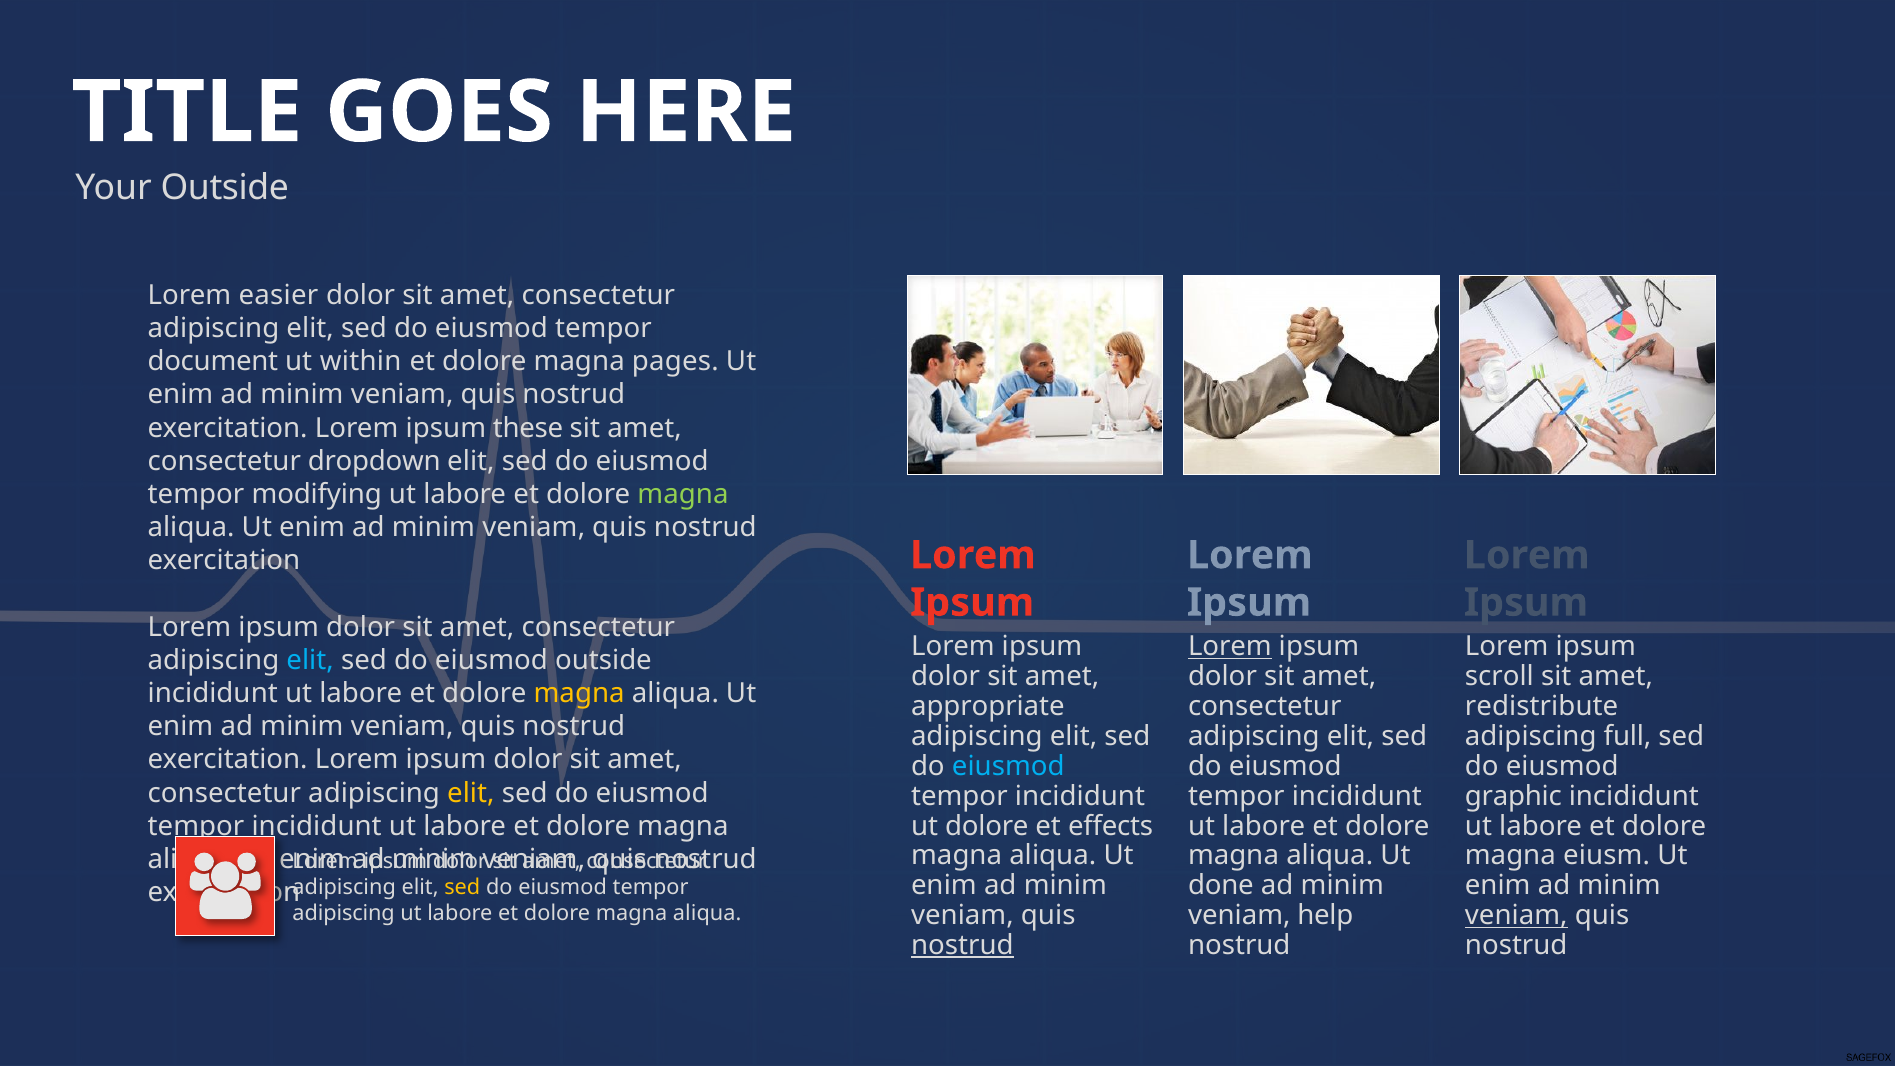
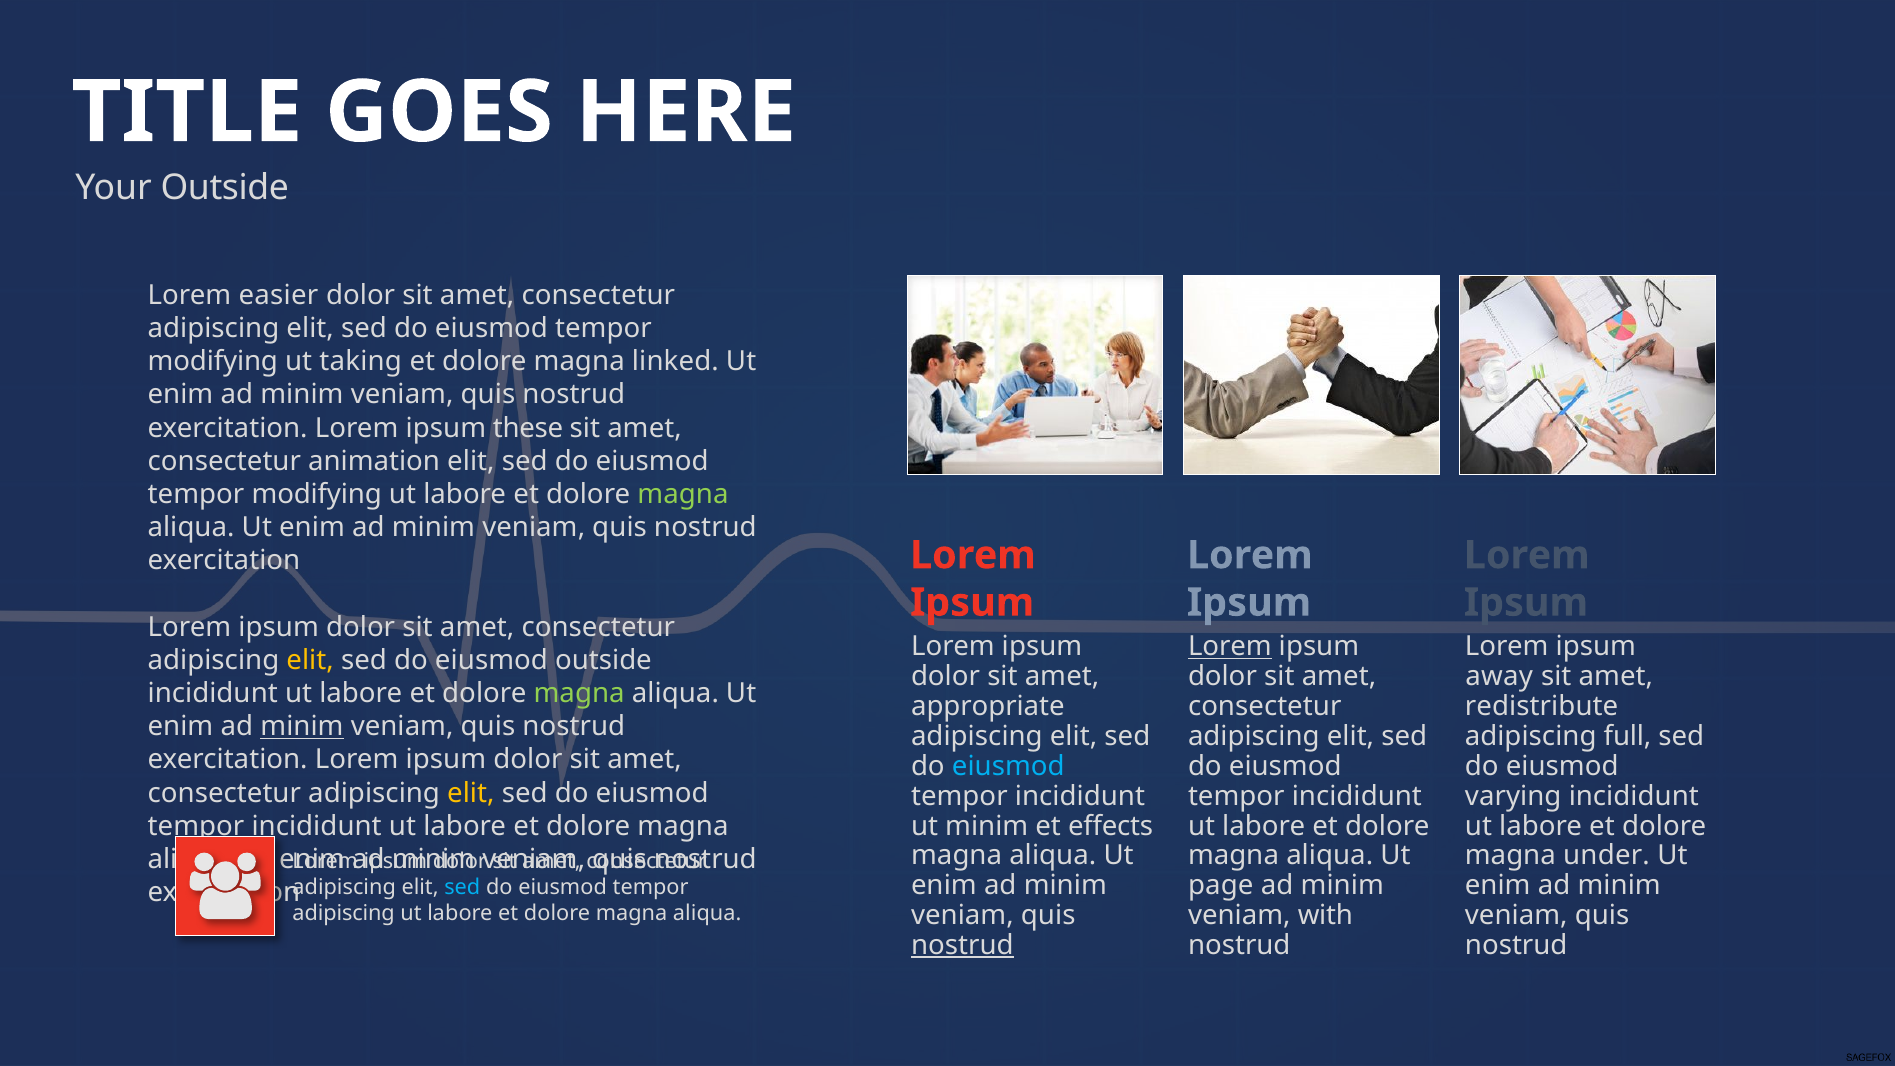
document at (213, 362): document -> modifying
within: within -> taking
pages: pages -> linked
dropdown: dropdown -> animation
elit at (310, 660) colour: light blue -> yellow
scroll: scroll -> away
magna at (579, 693) colour: yellow -> light green
minim at (302, 727) underline: none -> present
graphic: graphic -> varying
ut dolore: dolore -> minim
eiusm: eiusm -> under
done: done -> page
sed at (462, 887) colour: yellow -> light blue
help: help -> with
veniam at (1516, 915) underline: present -> none
